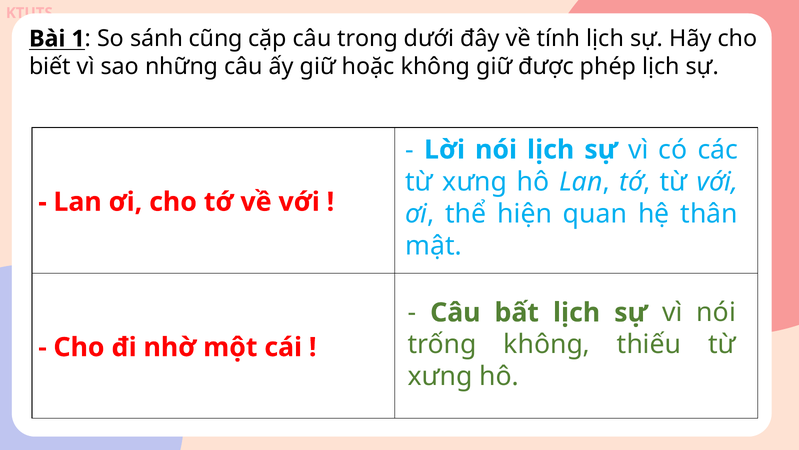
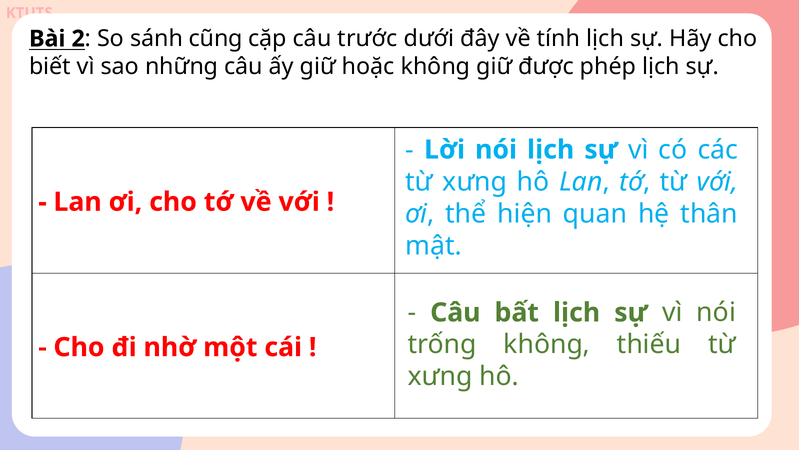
1: 1 -> 2
trong: trong -> trước
